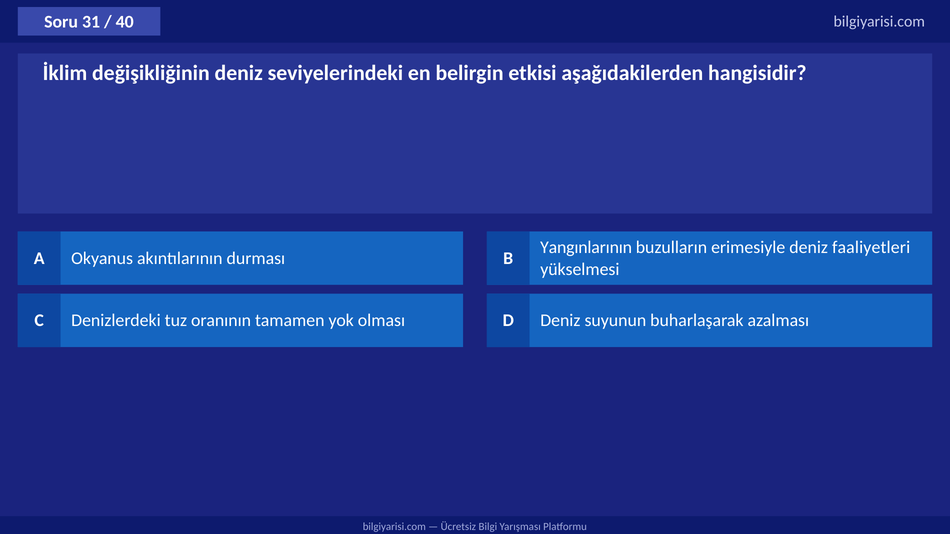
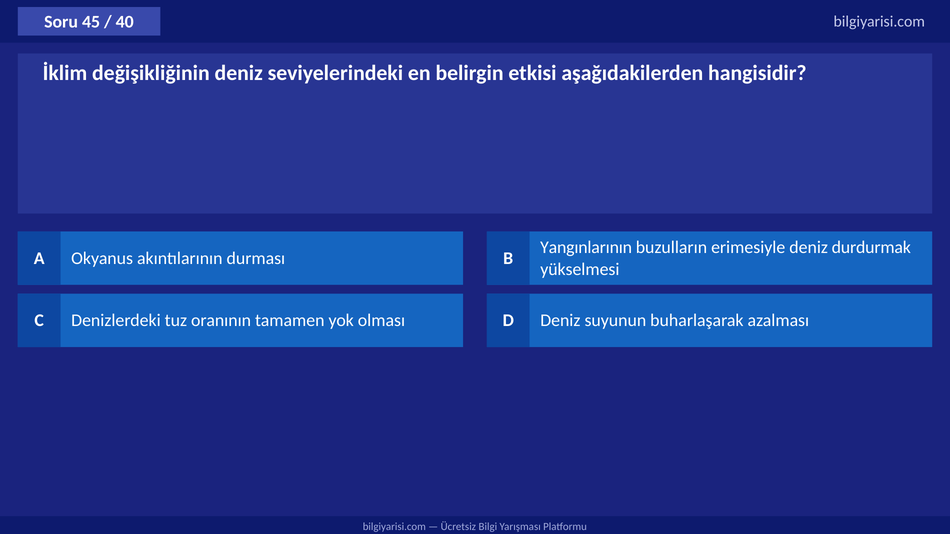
31: 31 -> 45
faaliyetleri: faaliyetleri -> durdurmak
